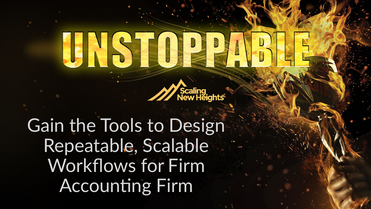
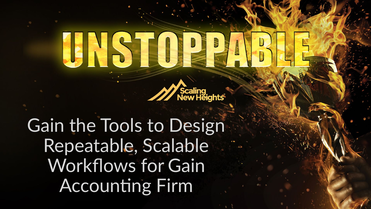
for Firm: Firm -> Gain
